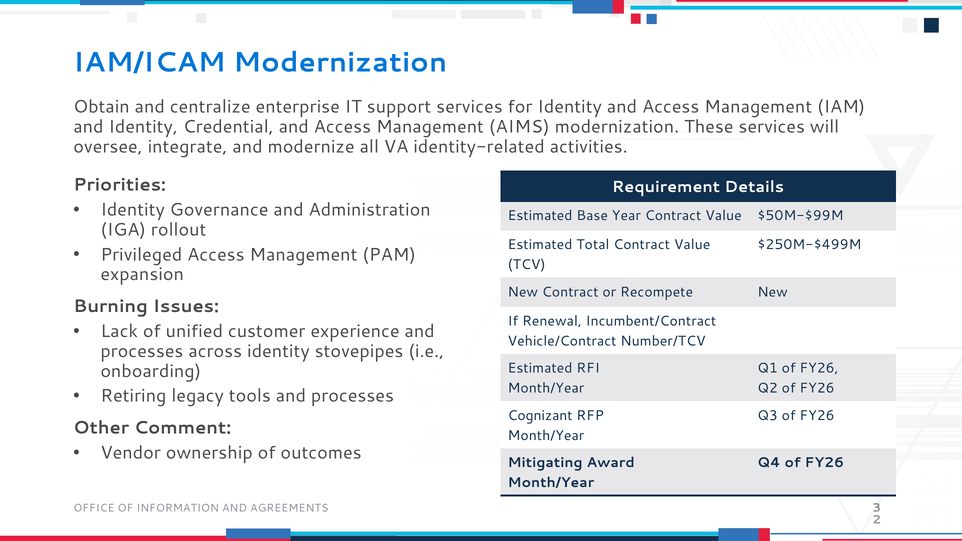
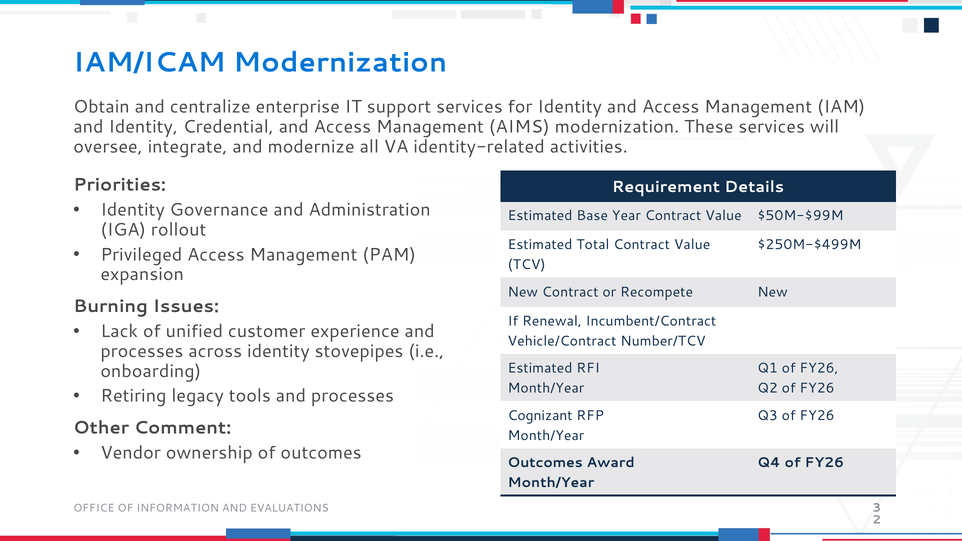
Mitigating at (545, 463): Mitigating -> Outcomes
AGREEMENTS: AGREEMENTS -> EVALUATIONS
